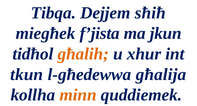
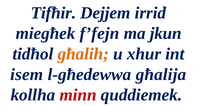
Tibqa: Tibqa -> Tifħir
sħiħ: sħiħ -> irrid
f’jista: f’jista -> f’fejn
tkun: tkun -> isem
minn colour: orange -> red
